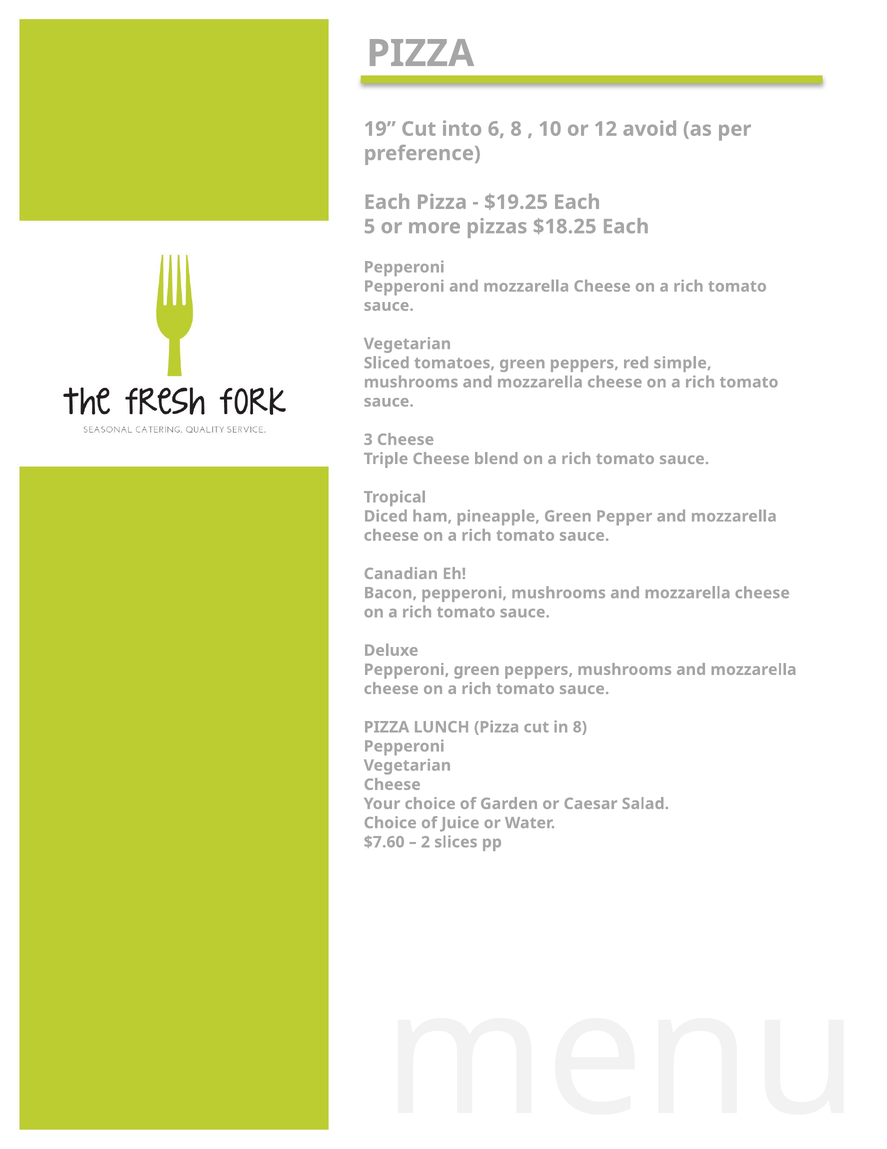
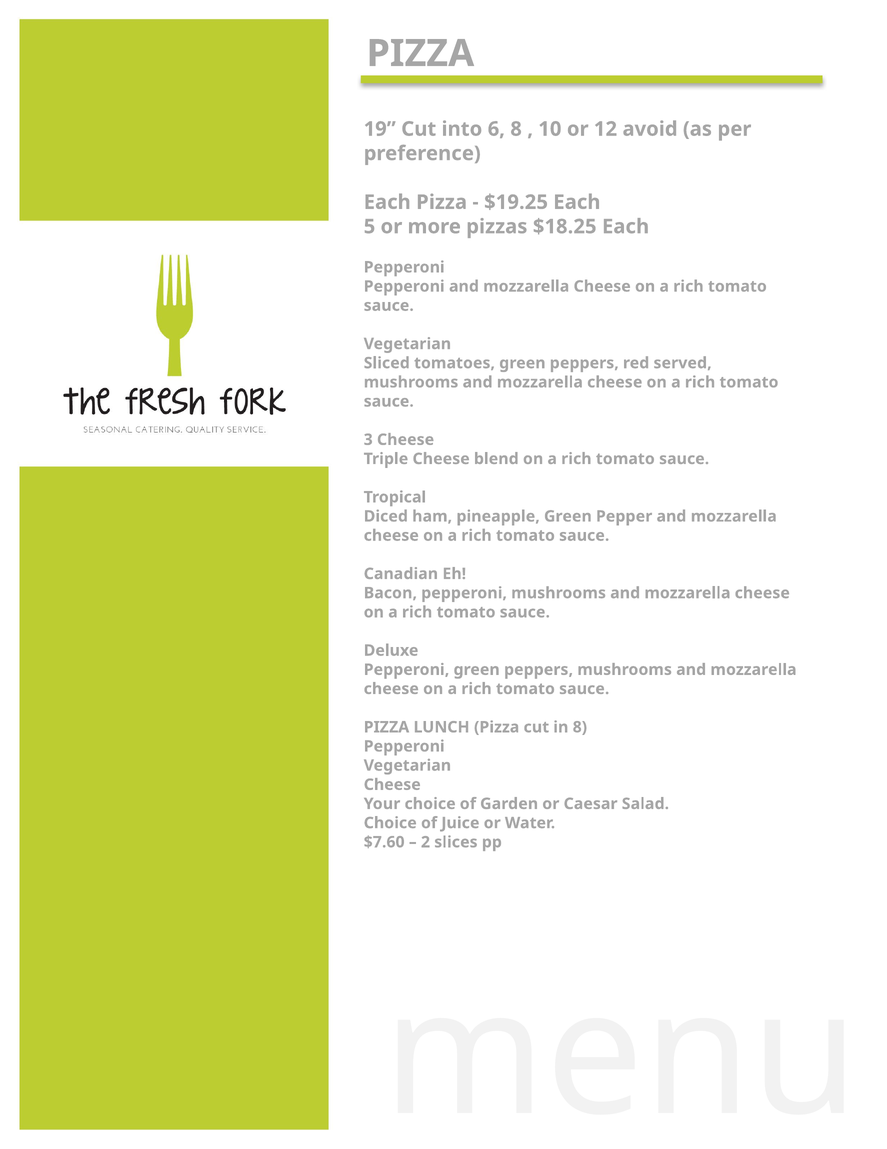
simple: simple -> served
